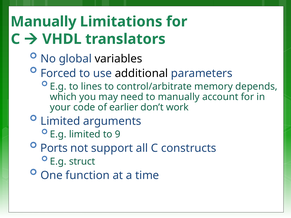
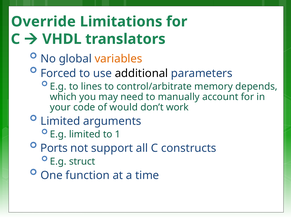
Manually at (43, 22): Manually -> Override
variables colour: black -> orange
earlier: earlier -> would
9: 9 -> 1
